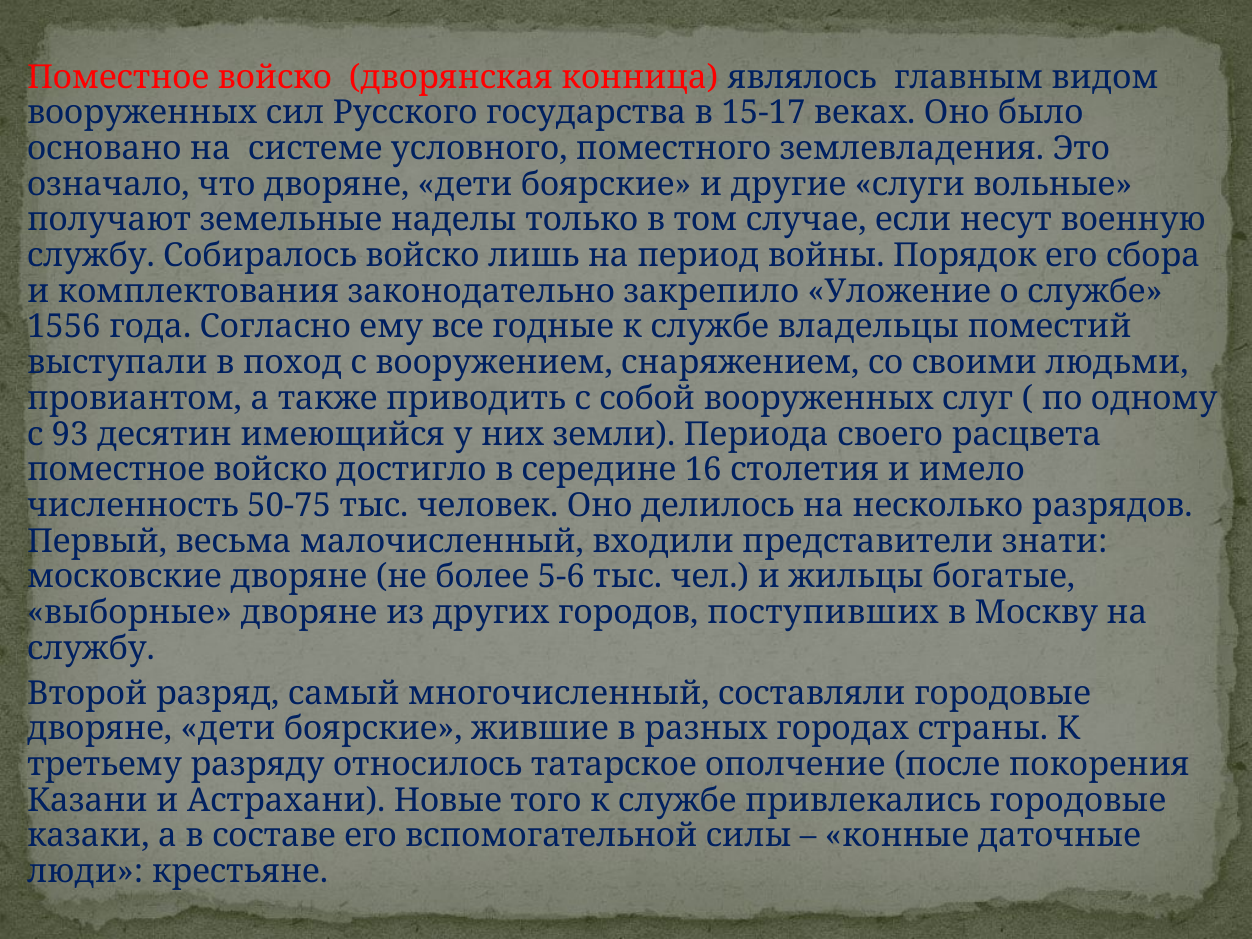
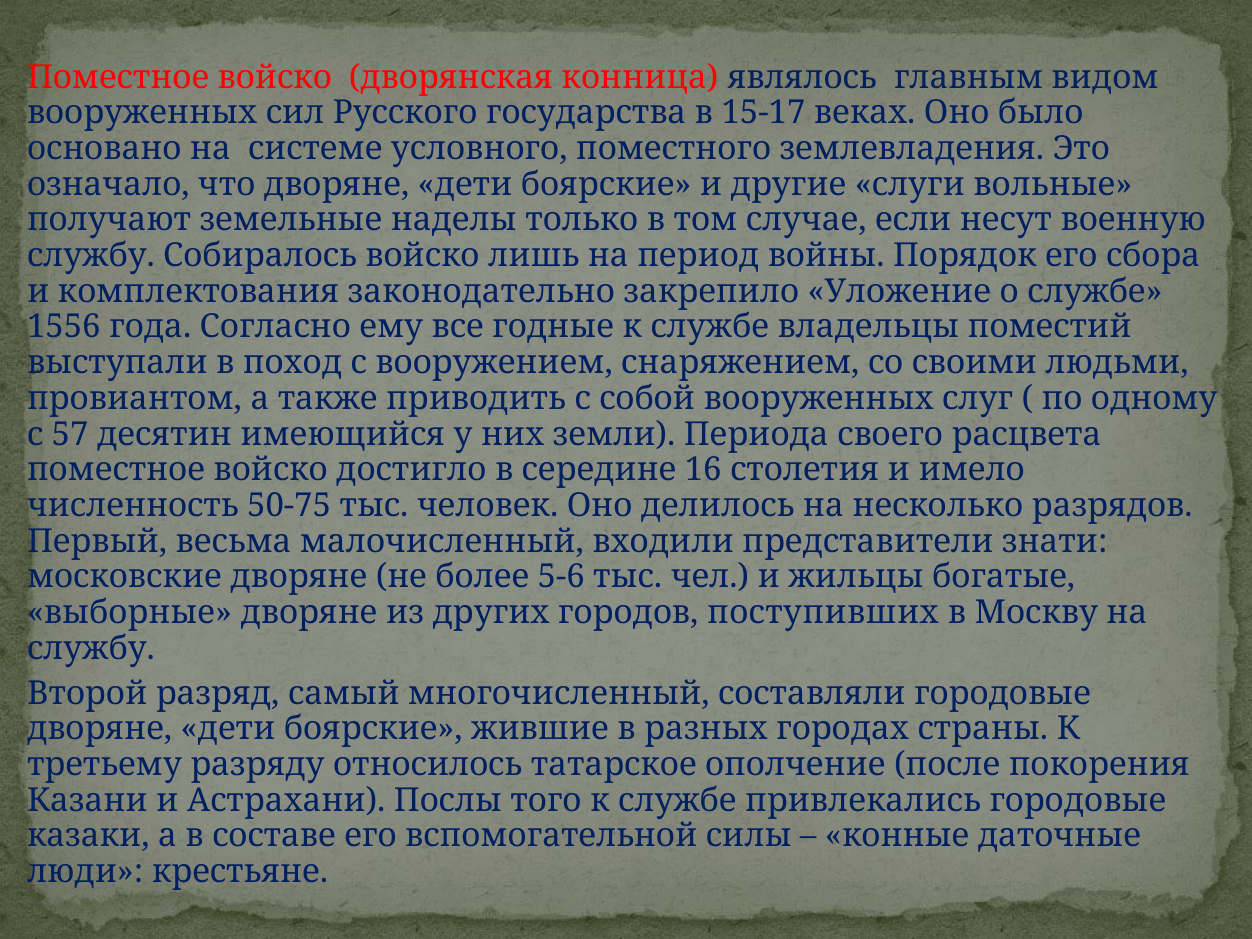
93: 93 -> 57
Новые: Новые -> Послы
